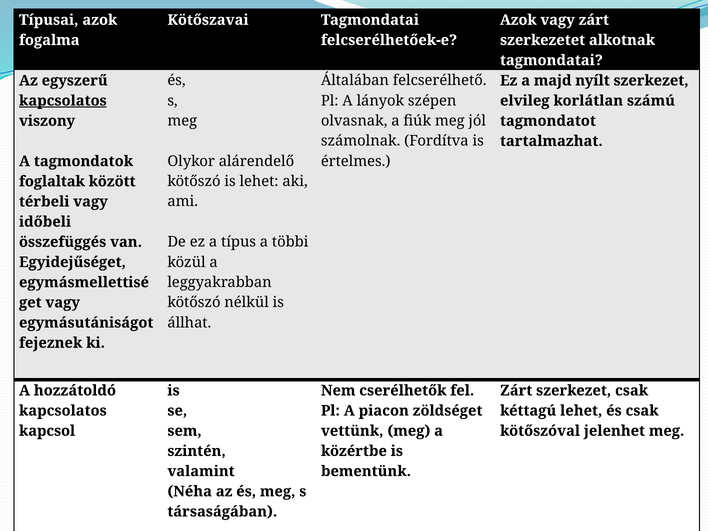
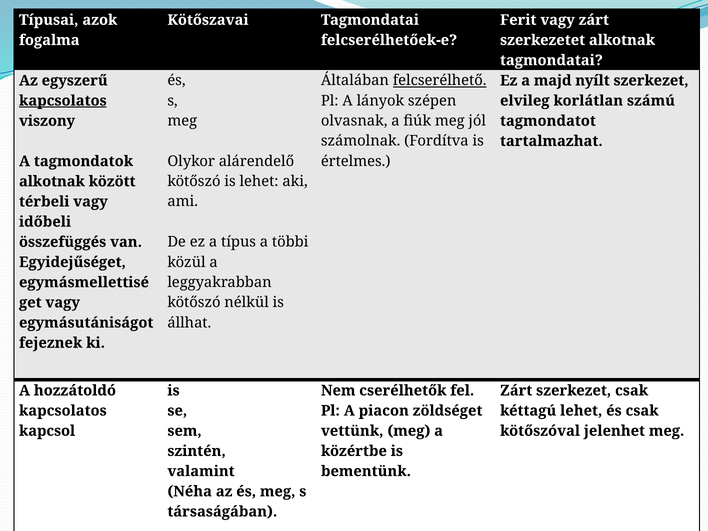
Azok at (518, 20): Azok -> Ferit
felcserélhető underline: none -> present
foglaltak at (52, 181): foglaltak -> alkotnak
